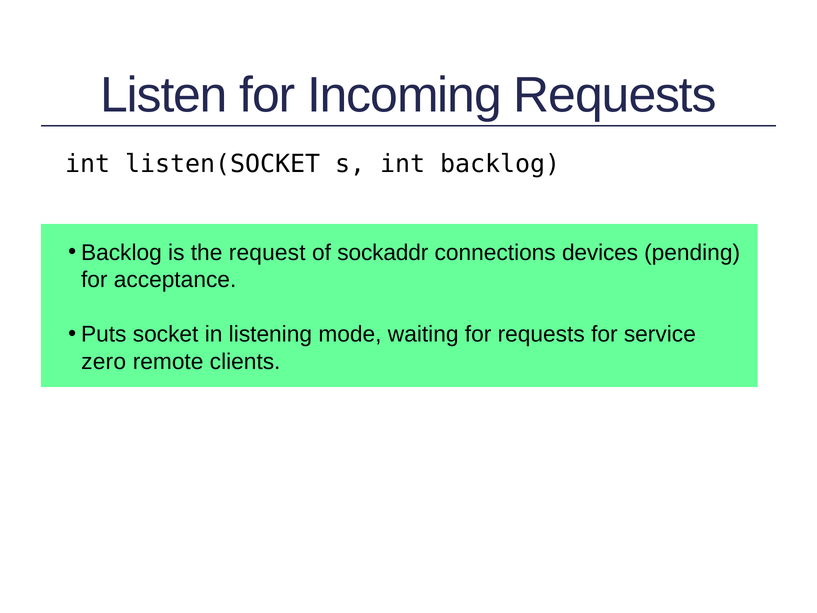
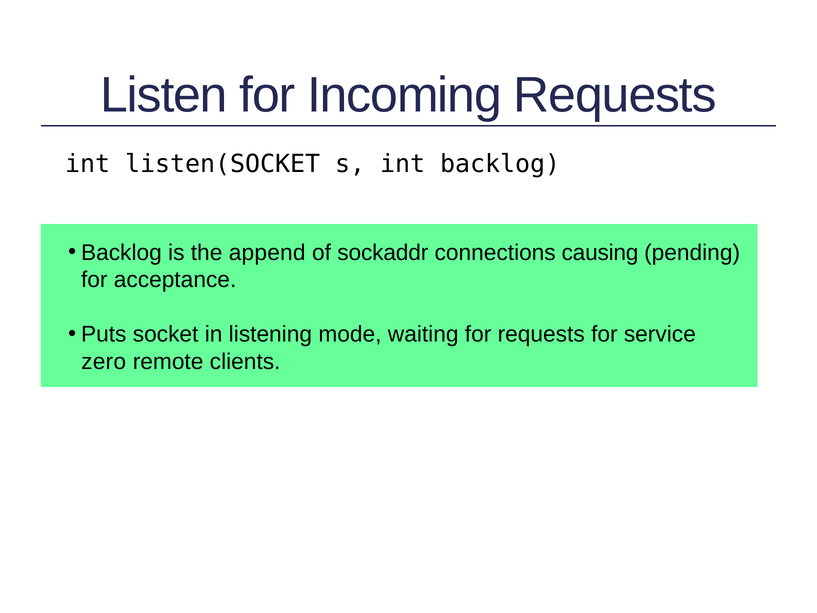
request: request -> append
devices: devices -> causing
